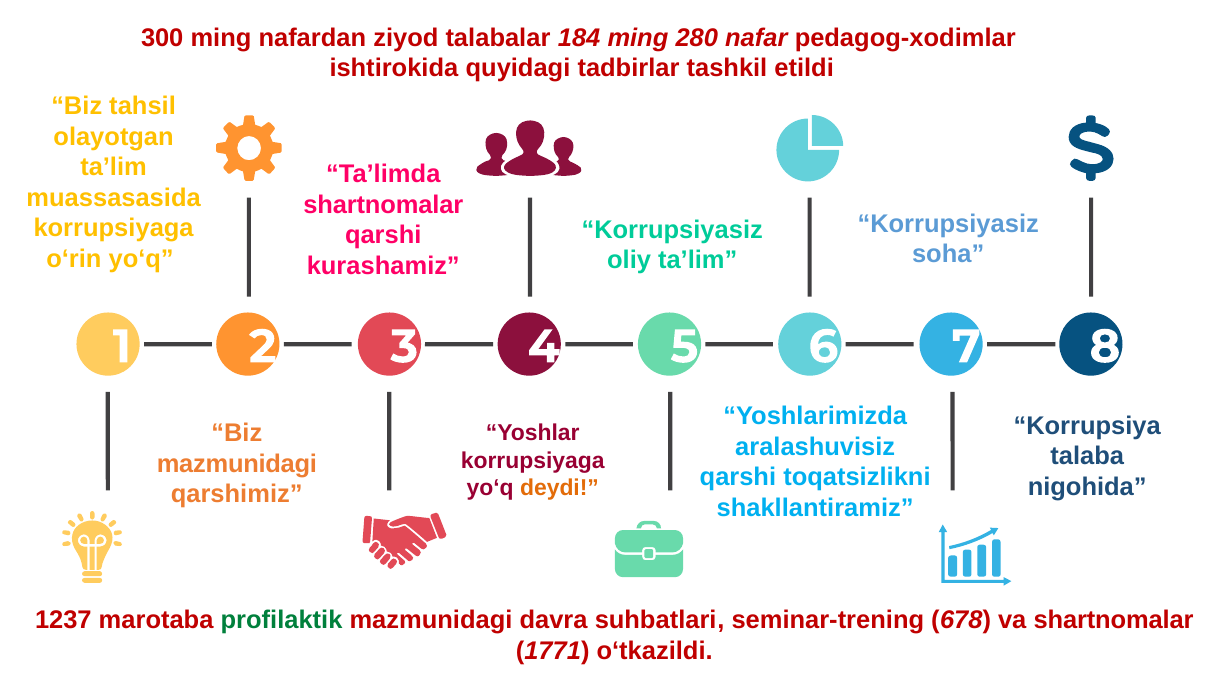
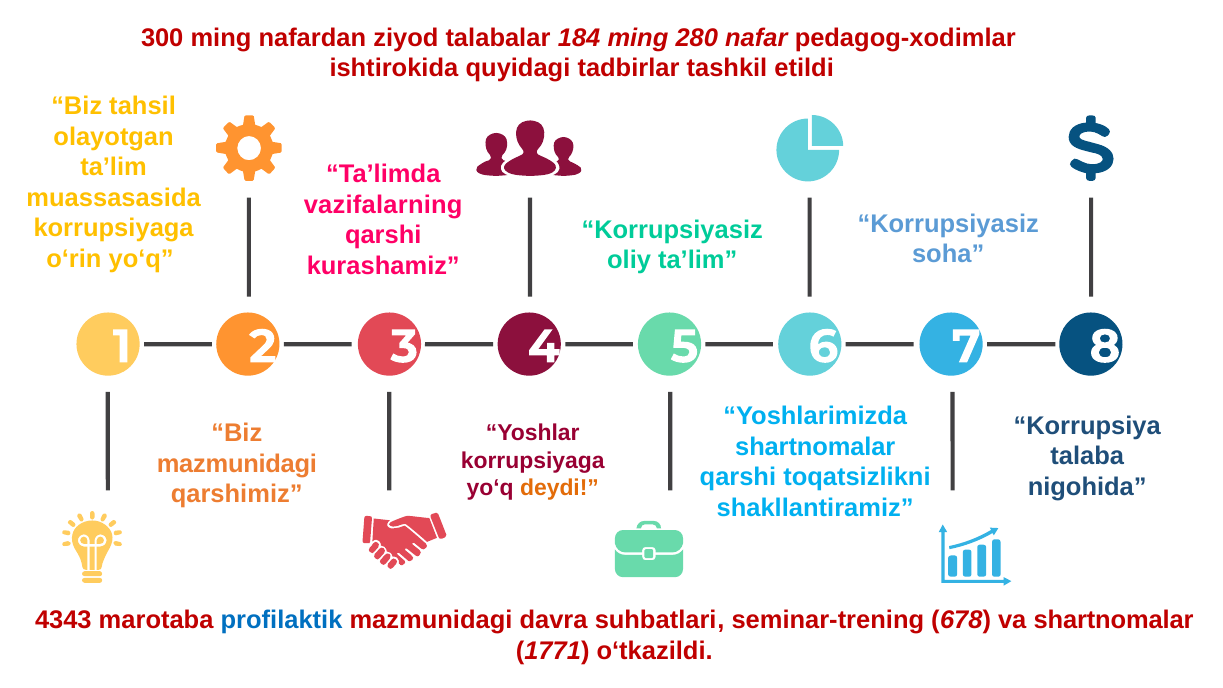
shartnomalar at (383, 205): shartnomalar -> vazifalarning
aralashuvisiz at (815, 447): aralashuvisiz -> shartnomalar
1237: 1237 -> 4343
profilaktik colour: green -> blue
